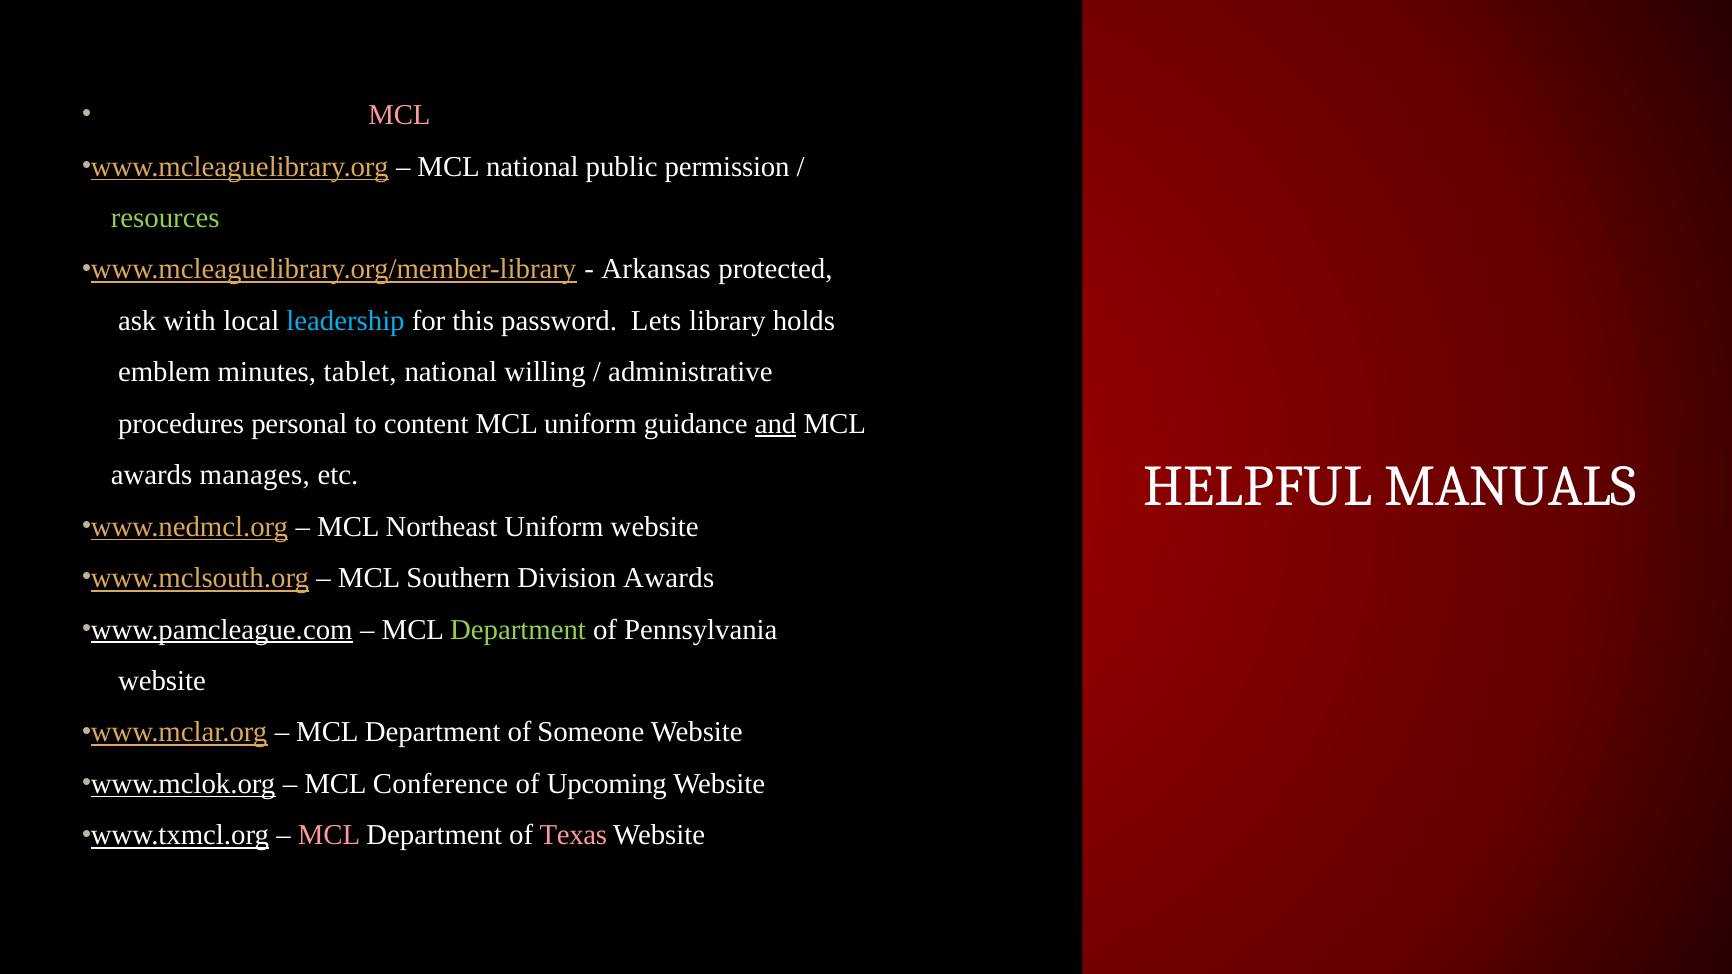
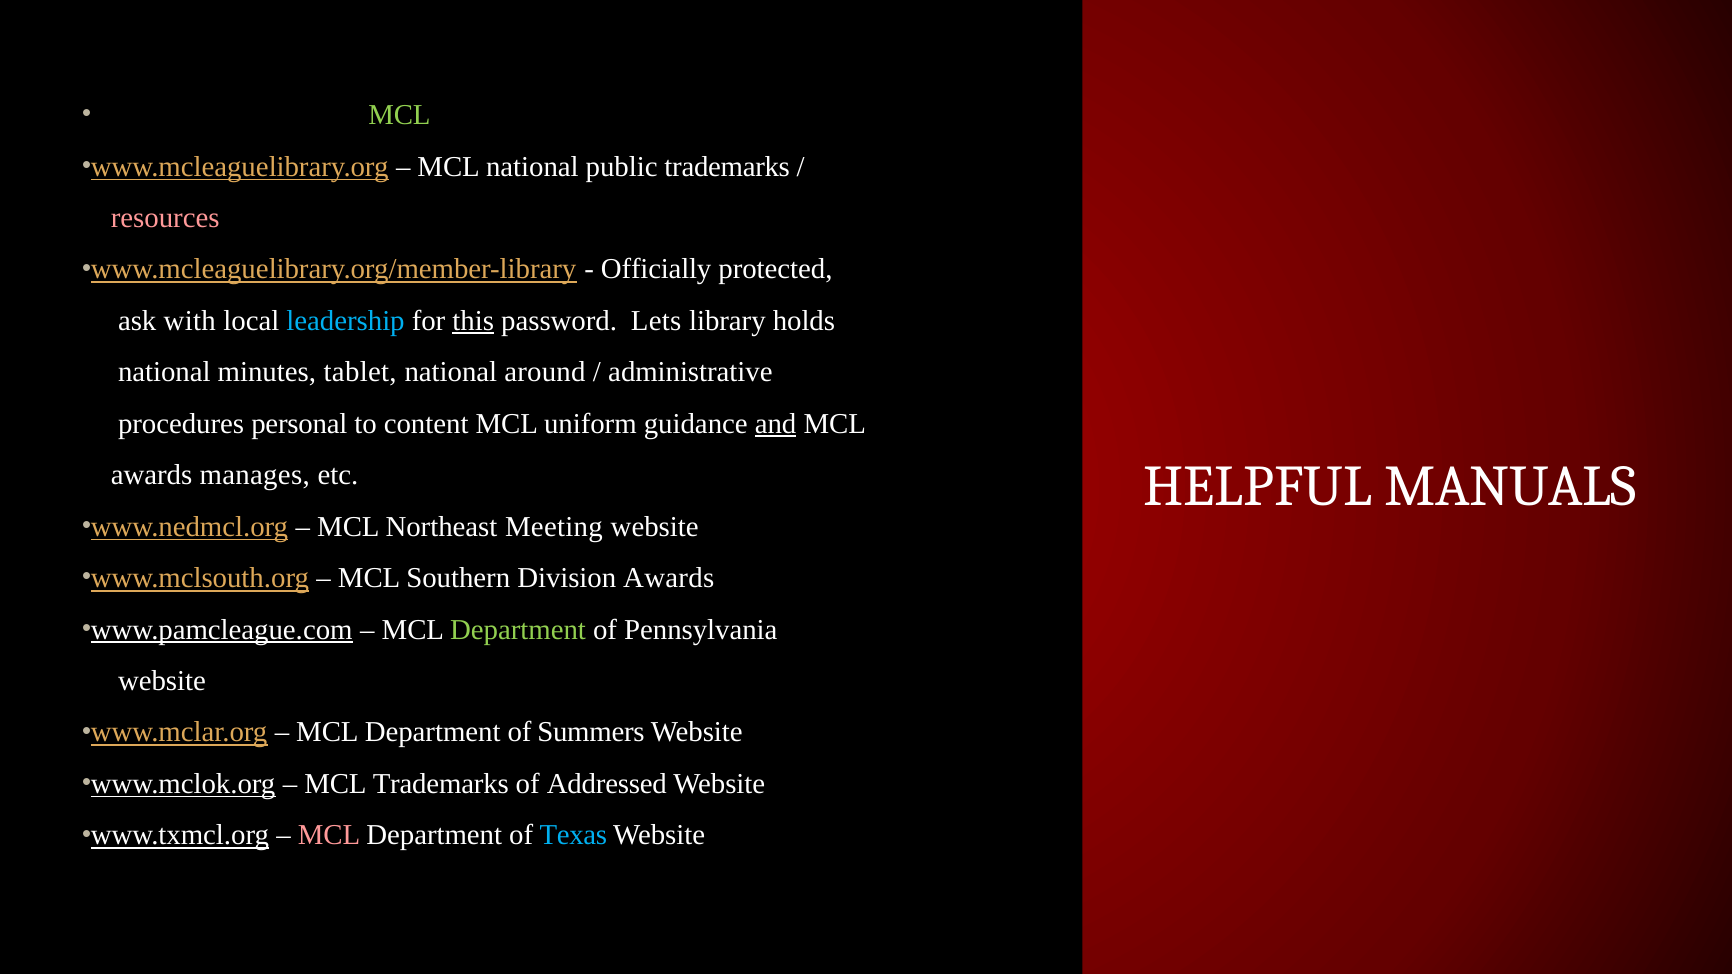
MCL at (399, 115) colour: pink -> light green
public permission: permission -> trademarks
resources colour: light green -> pink
Arkansas: Arkansas -> Officially
this underline: none -> present
emblem at (164, 373): emblem -> national
willing: willing -> around
Northeast Uniform: Uniform -> Meeting
Someone: Someone -> Summers
MCL Conference: Conference -> Trademarks
Upcoming: Upcoming -> Addressed
Texas colour: pink -> light blue
